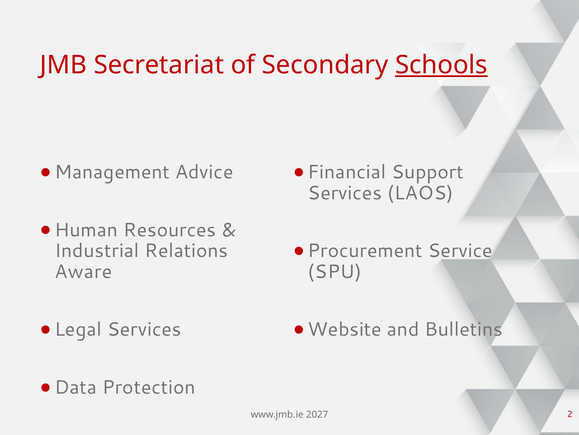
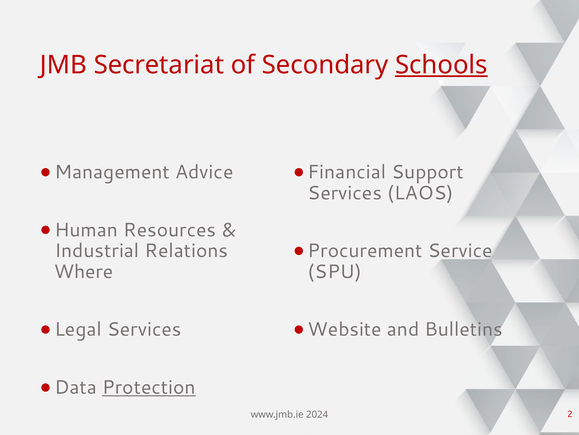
Aware: Aware -> Where
Protection underline: none -> present
2027: 2027 -> 2024
